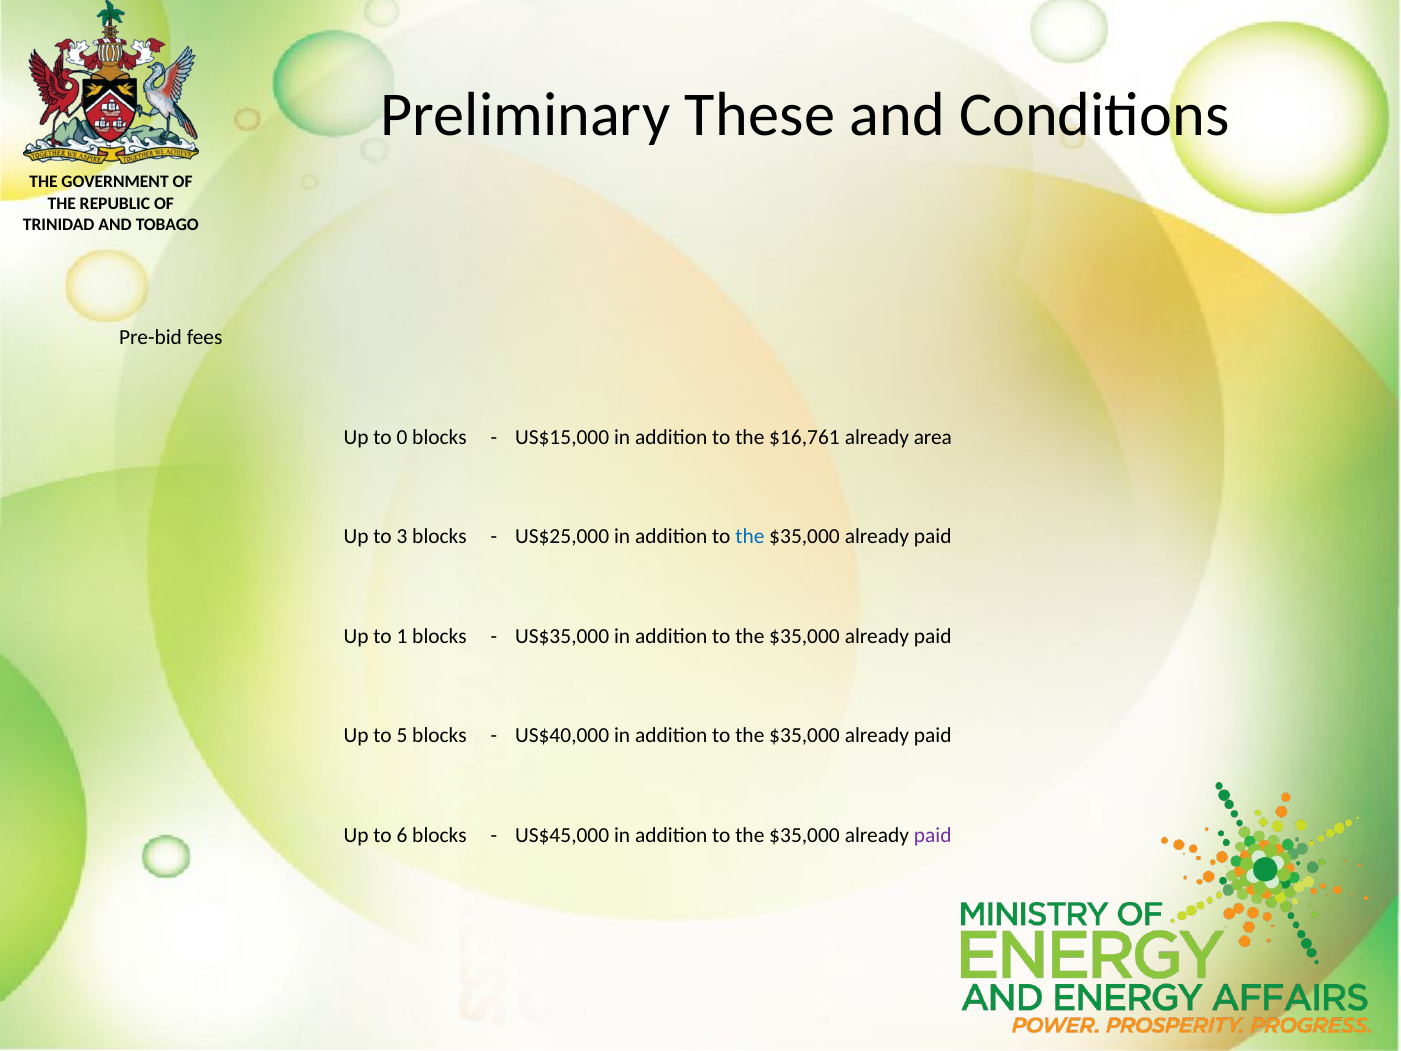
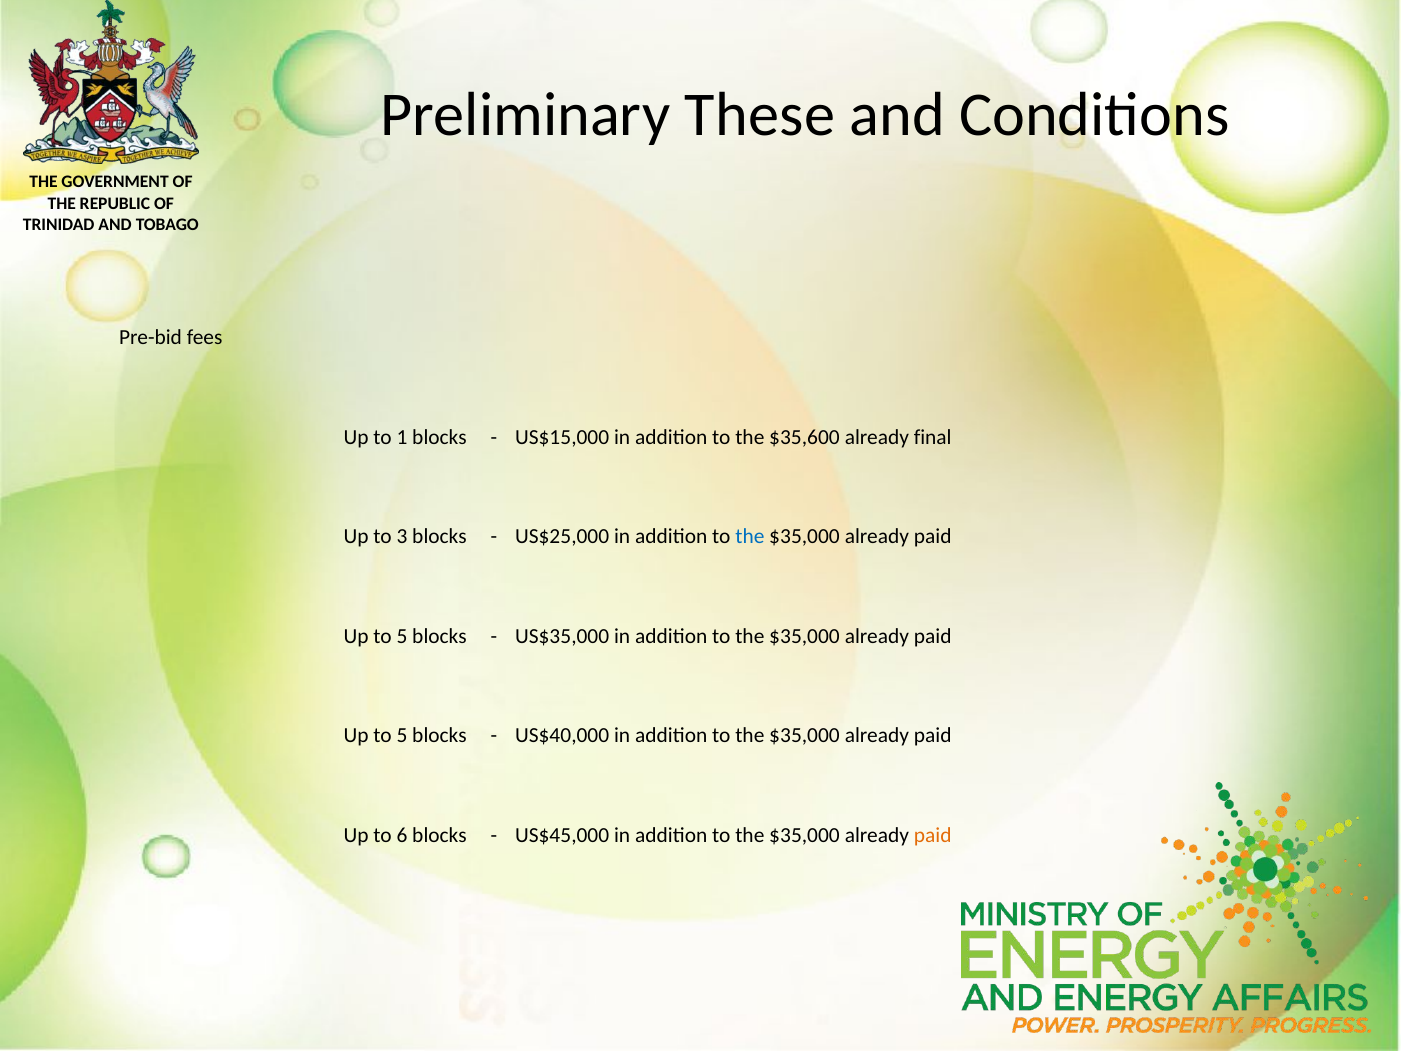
0: 0 -> 1
$16,761: $16,761 -> $35,600
area: area -> final
1 at (402, 636): 1 -> 5
paid at (933, 835) colour: purple -> orange
